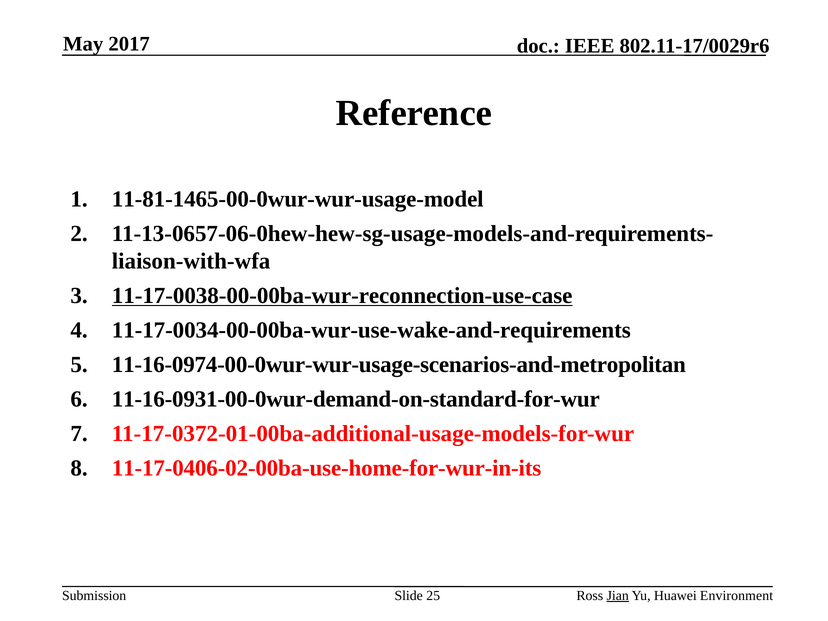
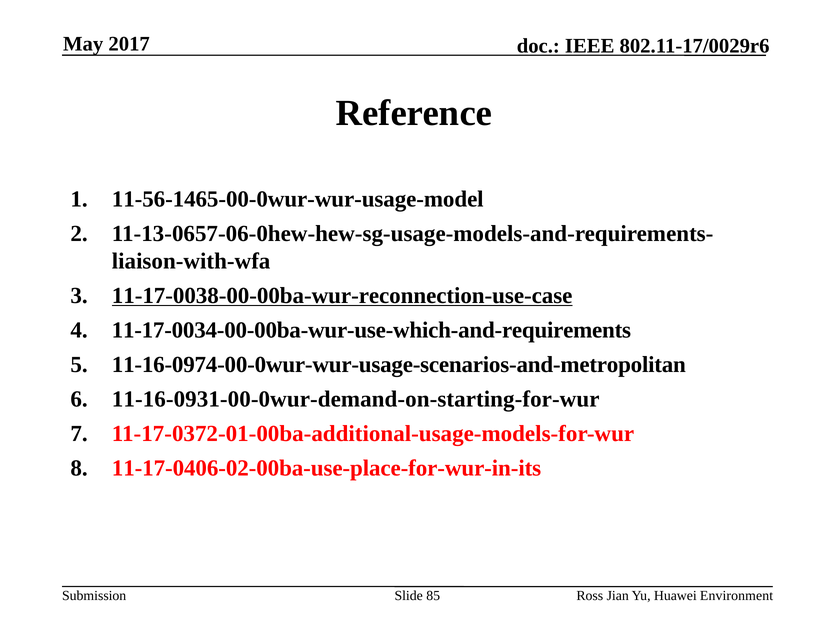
11-81-1465-00-0wur-wur-usage-model: 11-81-1465-00-0wur-wur-usage-model -> 11-56-1465-00-0wur-wur-usage-model
11-17-0034-00-00ba-wur-use-wake-and-requirements: 11-17-0034-00-00ba-wur-use-wake-and-requirements -> 11-17-0034-00-00ba-wur-use-which-and-requirements
11-16-0931-00-0wur-demand-on-standard-for-wur: 11-16-0931-00-0wur-demand-on-standard-for-wur -> 11-16-0931-00-0wur-demand-on-starting-for-wur
11-17-0406-02-00ba-use-home-for-wur-in-its: 11-17-0406-02-00ba-use-home-for-wur-in-its -> 11-17-0406-02-00ba-use-place-for-wur-in-its
25: 25 -> 85
Jian underline: present -> none
